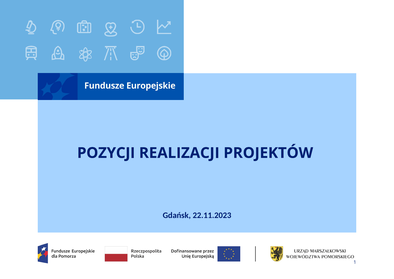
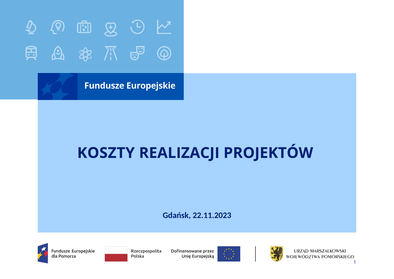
POZYCJI: POZYCJI -> KOSZTY
